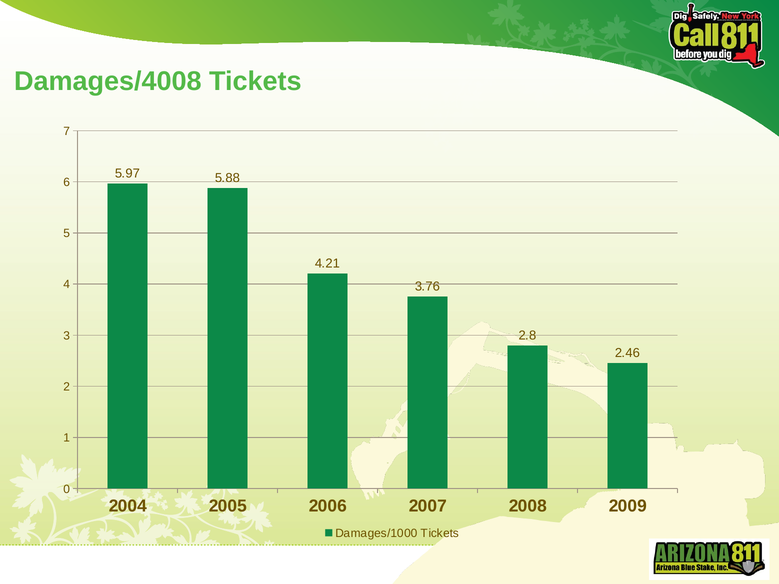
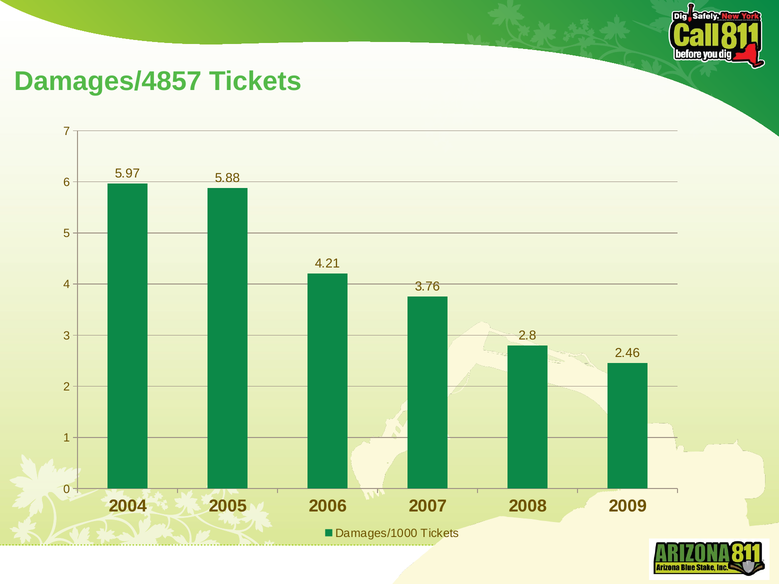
Damages/4008: Damages/4008 -> Damages/4857
